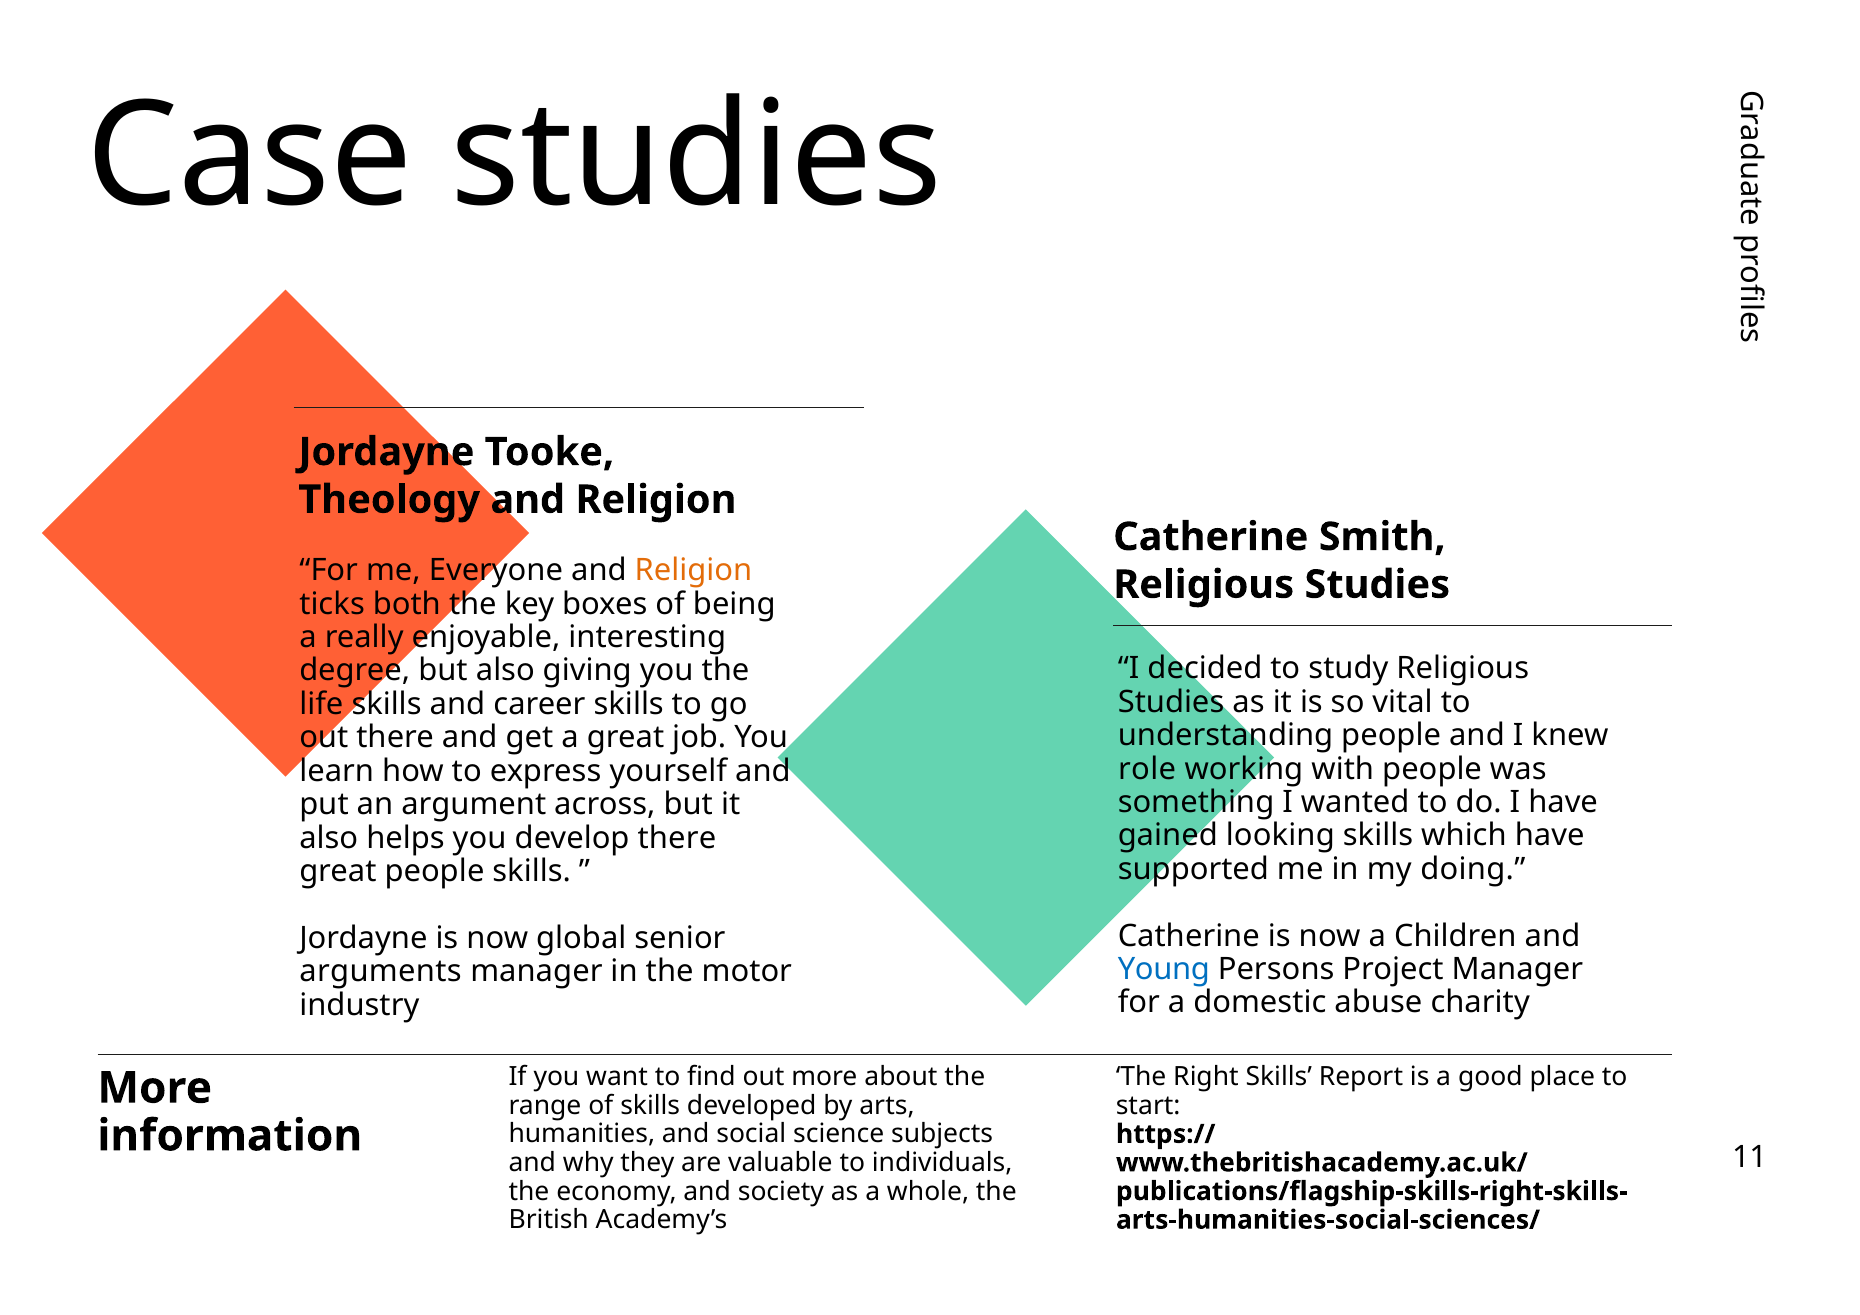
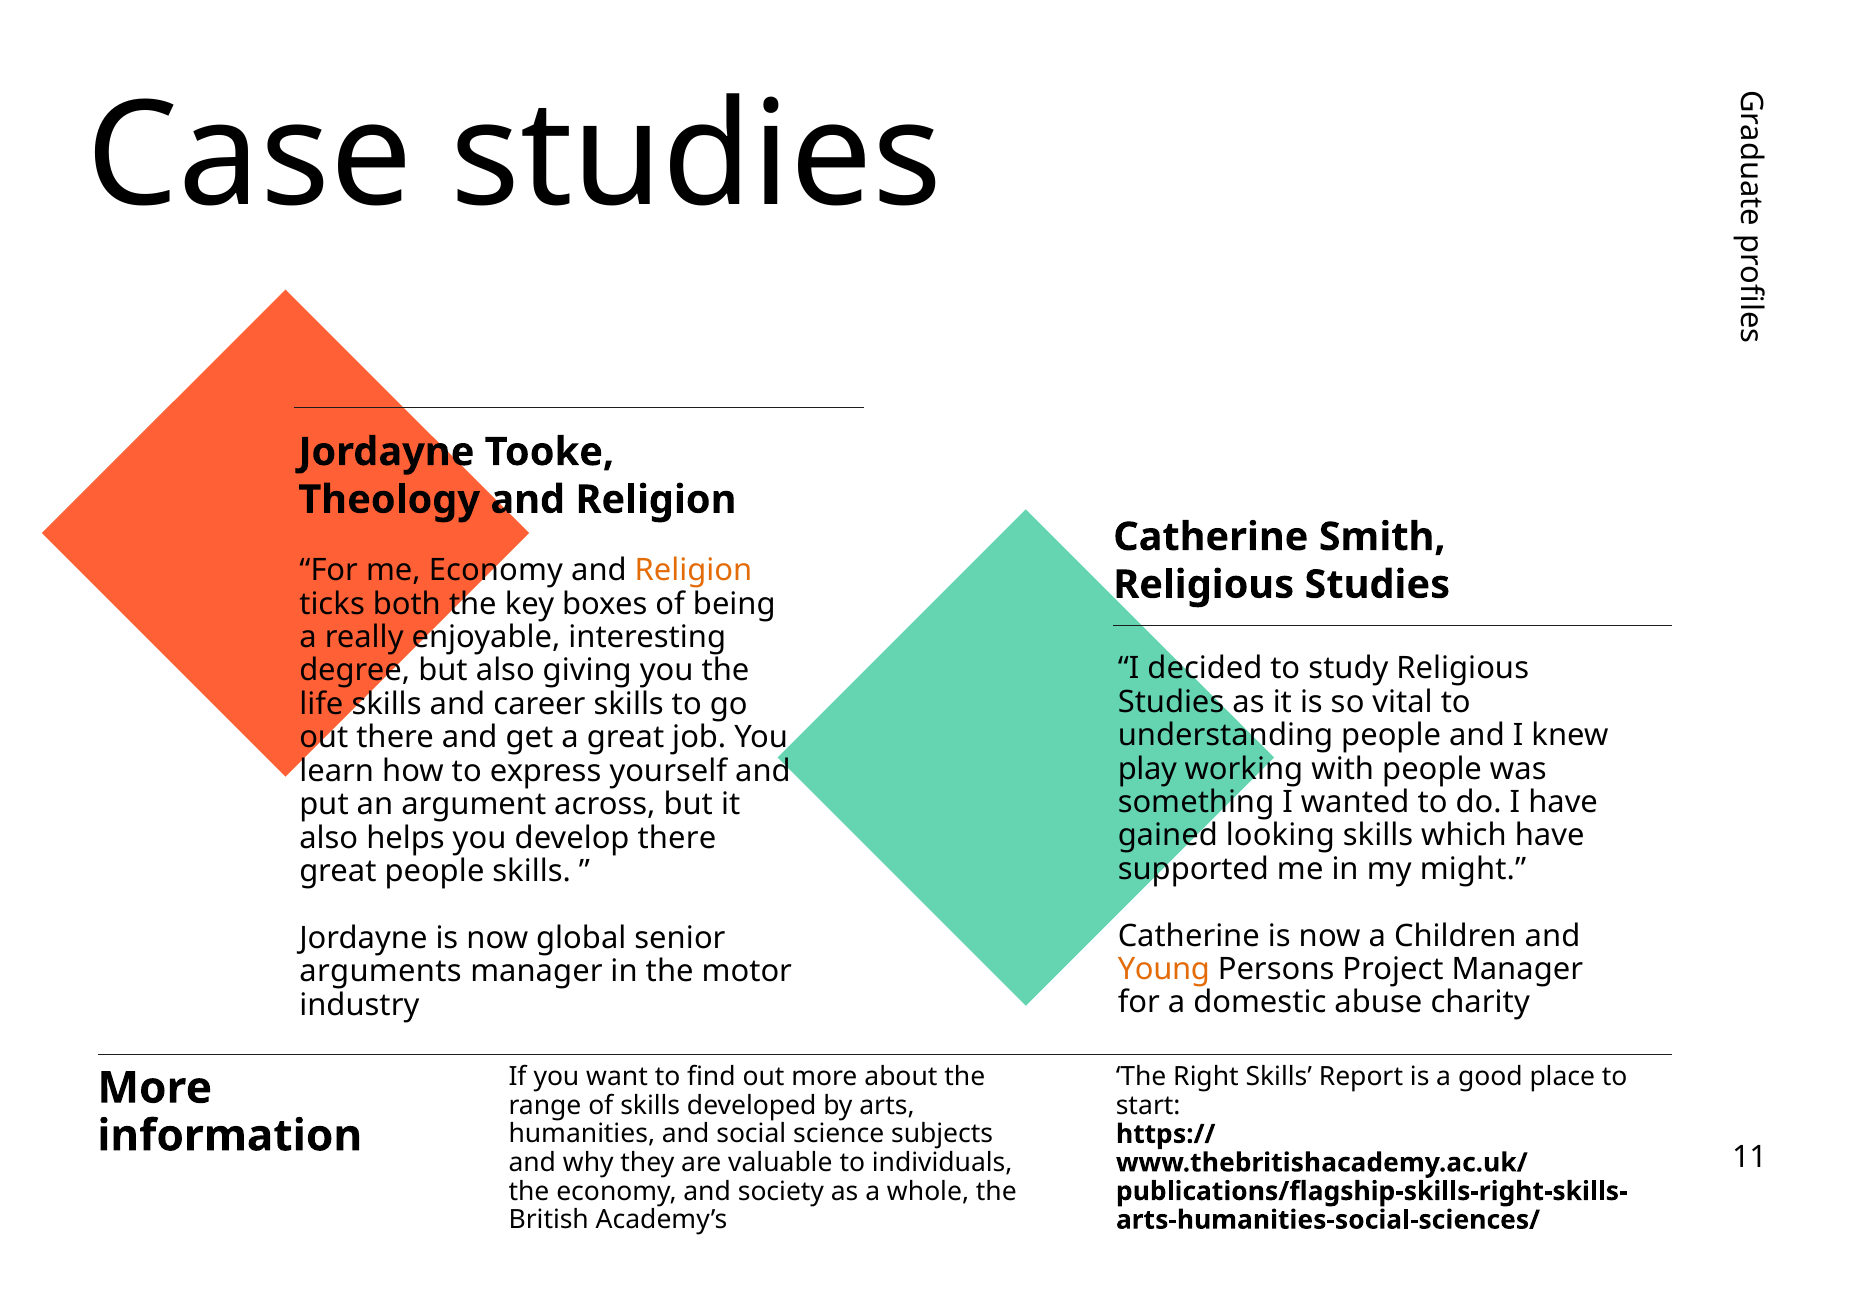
me Everyone: Everyone -> Economy
role: role -> play
doing: doing -> might
Young colour: blue -> orange
